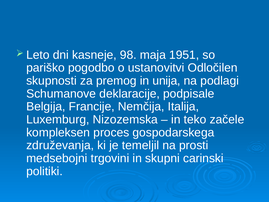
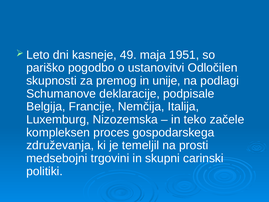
98: 98 -> 49
unija: unija -> unije
